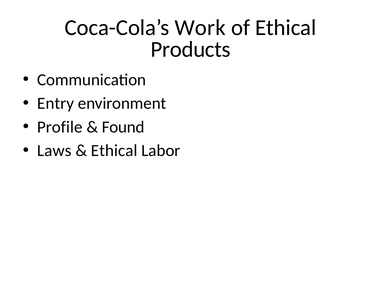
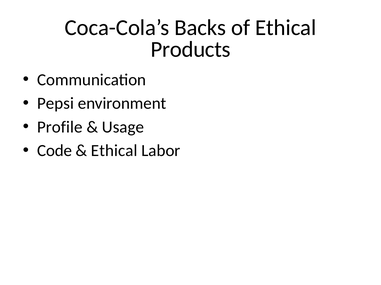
Work: Work -> Backs
Entry: Entry -> Pepsi
Found: Found -> Usage
Laws: Laws -> Code
